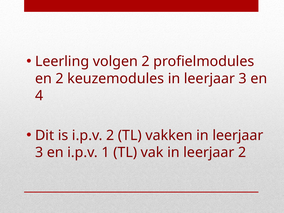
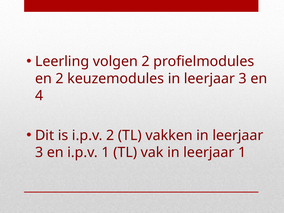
leerjaar 2: 2 -> 1
